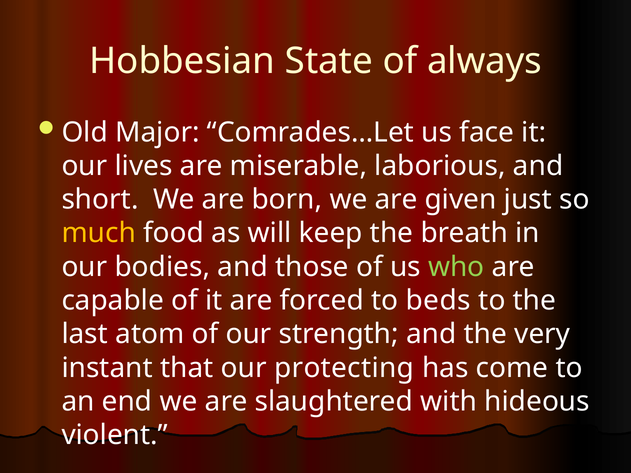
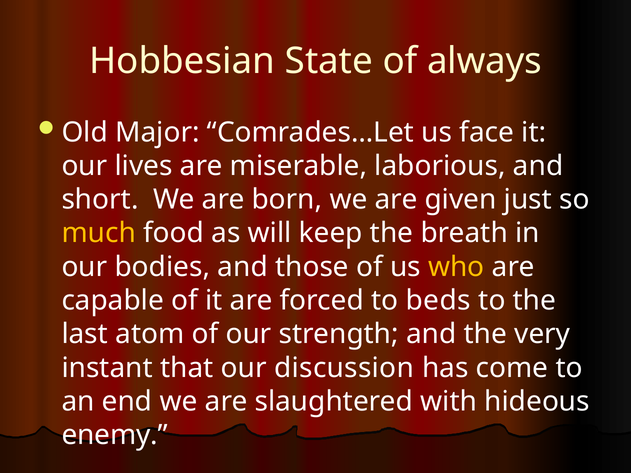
who colour: light green -> yellow
protecting: protecting -> discussion
violent: violent -> enemy
